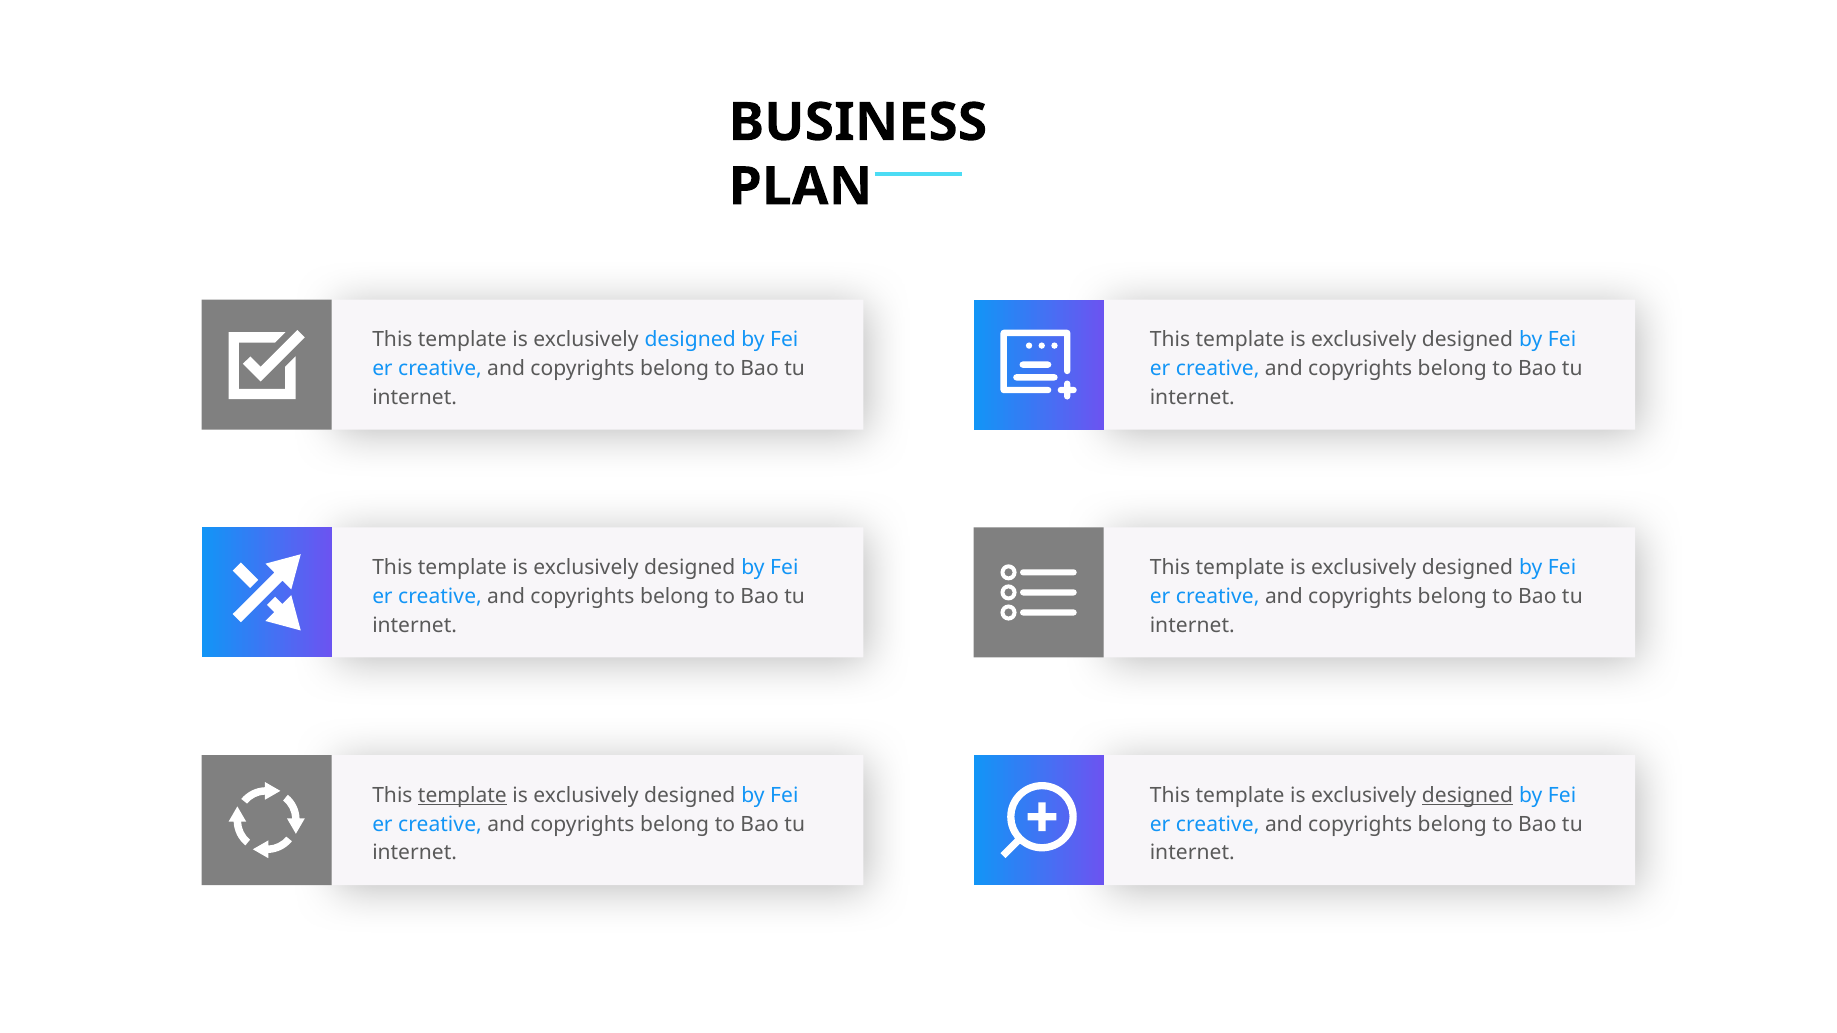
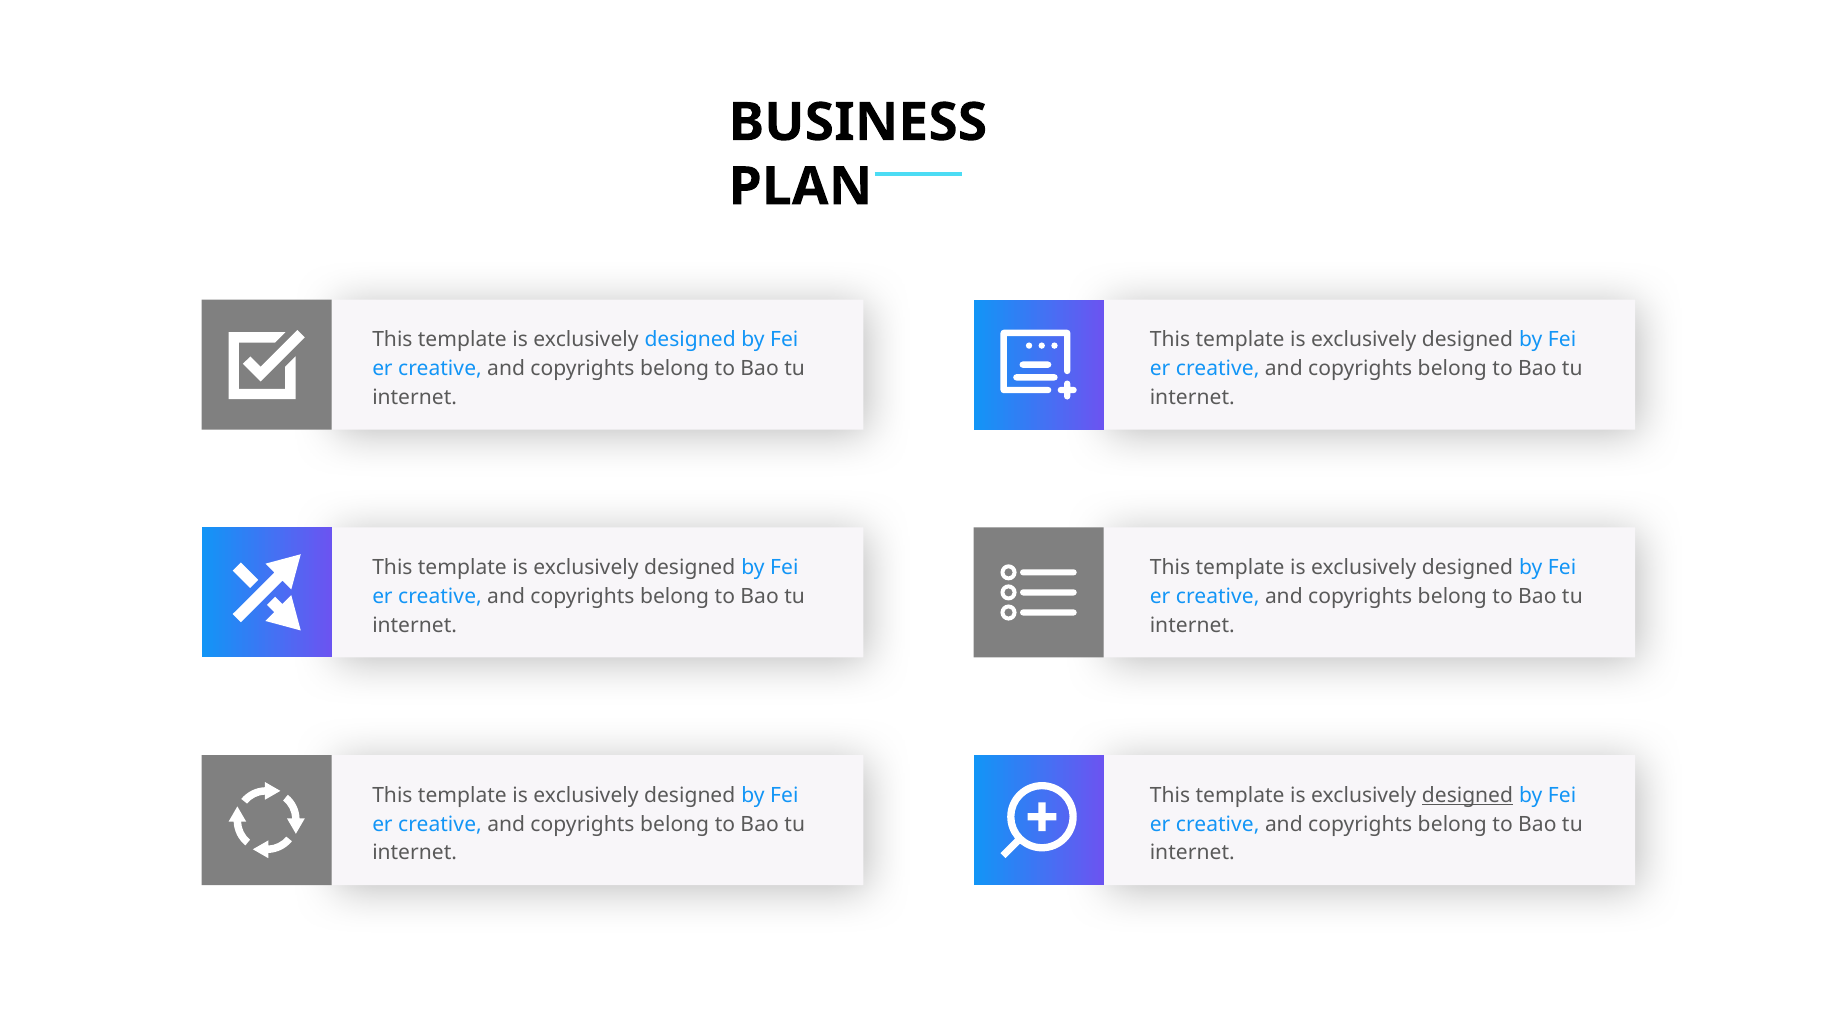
template at (462, 796) underline: present -> none
